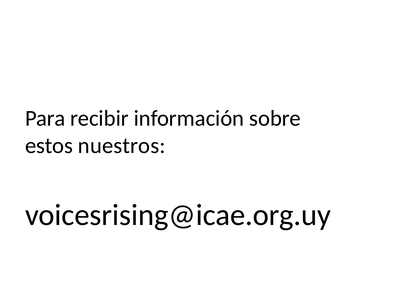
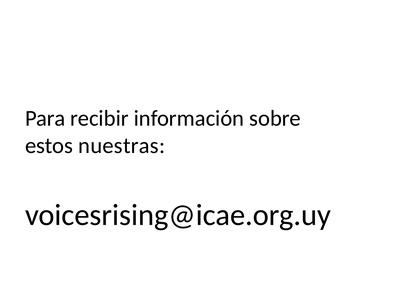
nuestros: nuestros -> nuestras
